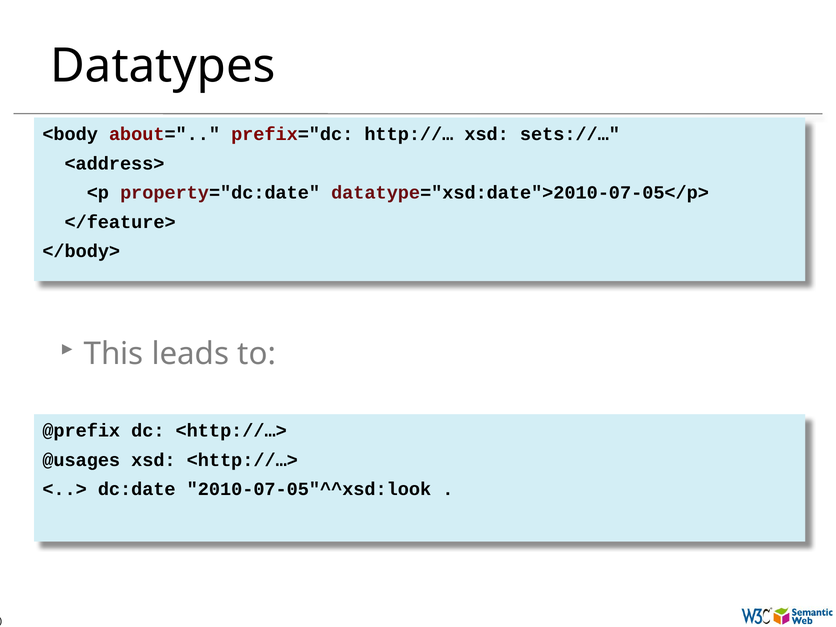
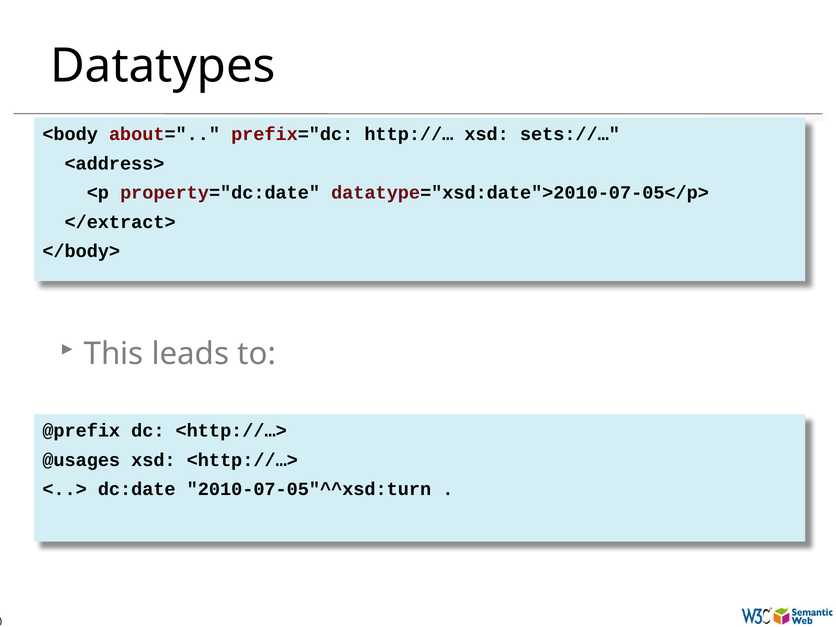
</feature>: </feature> -> </extract>
2010-07-05"^^xsd:look: 2010-07-05"^^xsd:look -> 2010-07-05"^^xsd:turn
